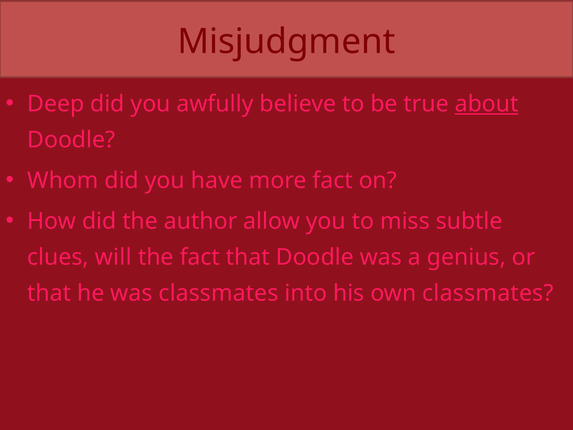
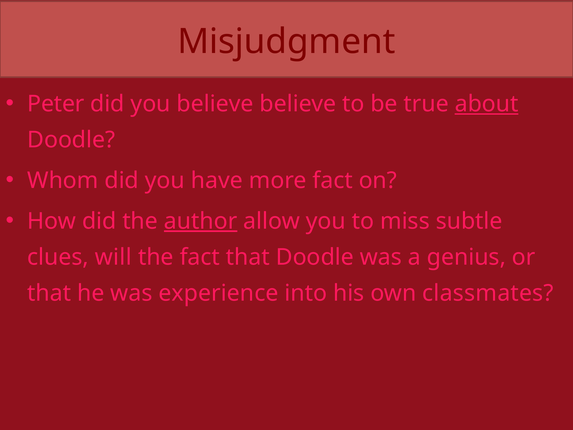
Deep: Deep -> Peter
you awfully: awfully -> believe
author underline: none -> present
was classmates: classmates -> experience
